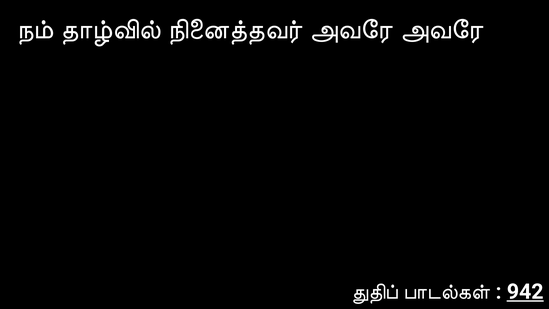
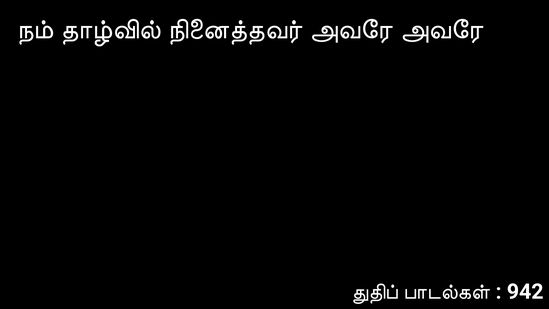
942 underline: present -> none
